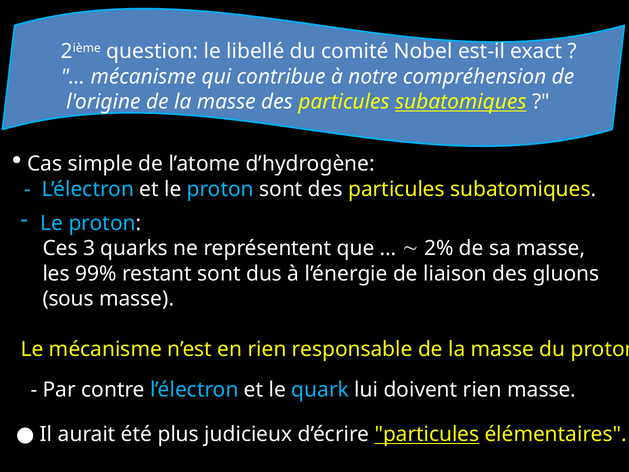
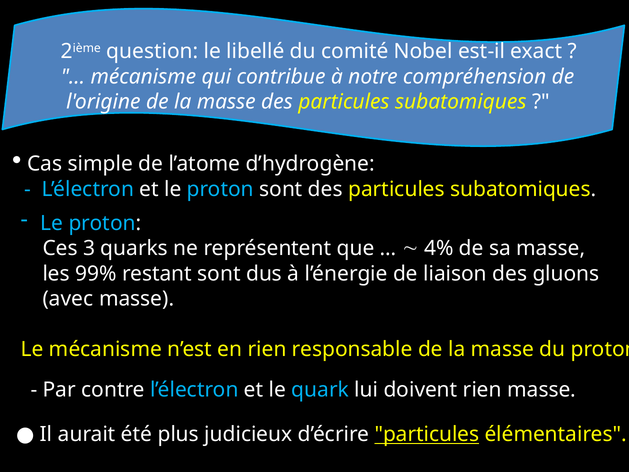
subatomiques at (461, 102) underline: present -> none
2%: 2% -> 4%
sous: sous -> avec
